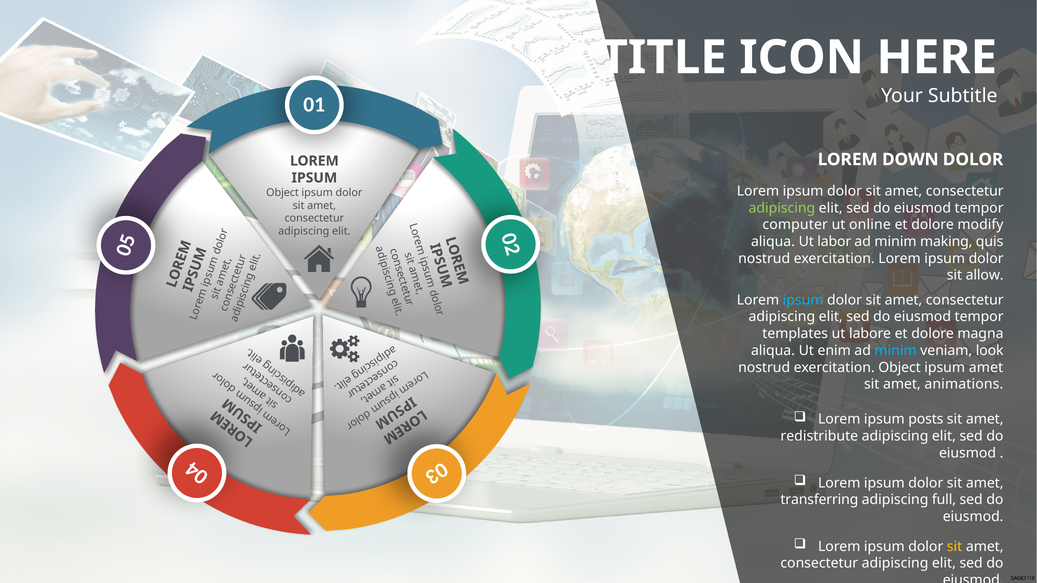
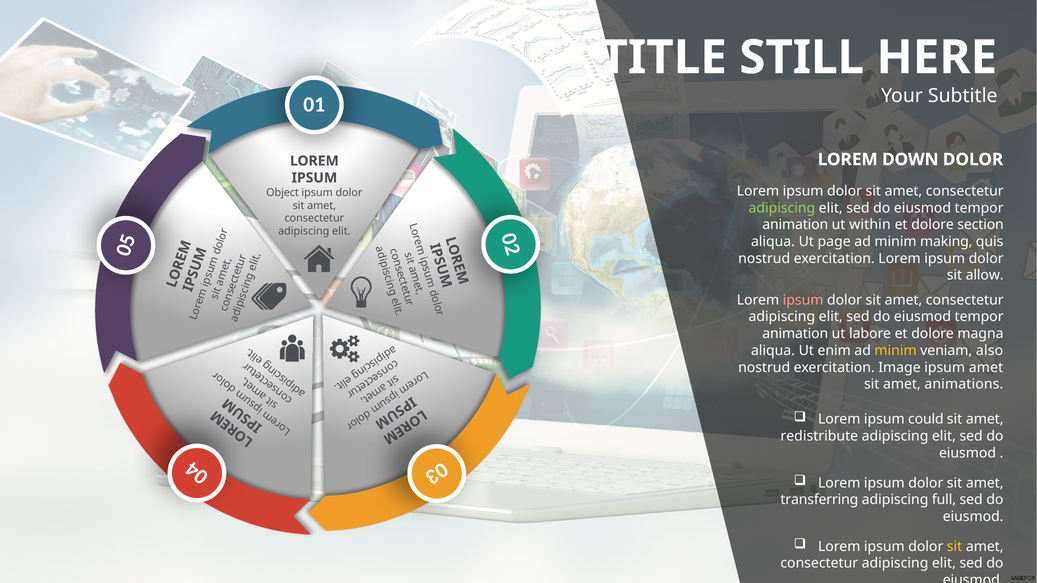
ICON: ICON -> STILL
computer at (795, 225): computer -> animation
online: online -> within
modify: modify -> section
labor: labor -> page
ipsum at (803, 300) colour: light blue -> pink
templates at (795, 334): templates -> animation
minim at (896, 351) colour: light blue -> yellow
look: look -> also
exercitation Object: Object -> Image
posts: posts -> could
